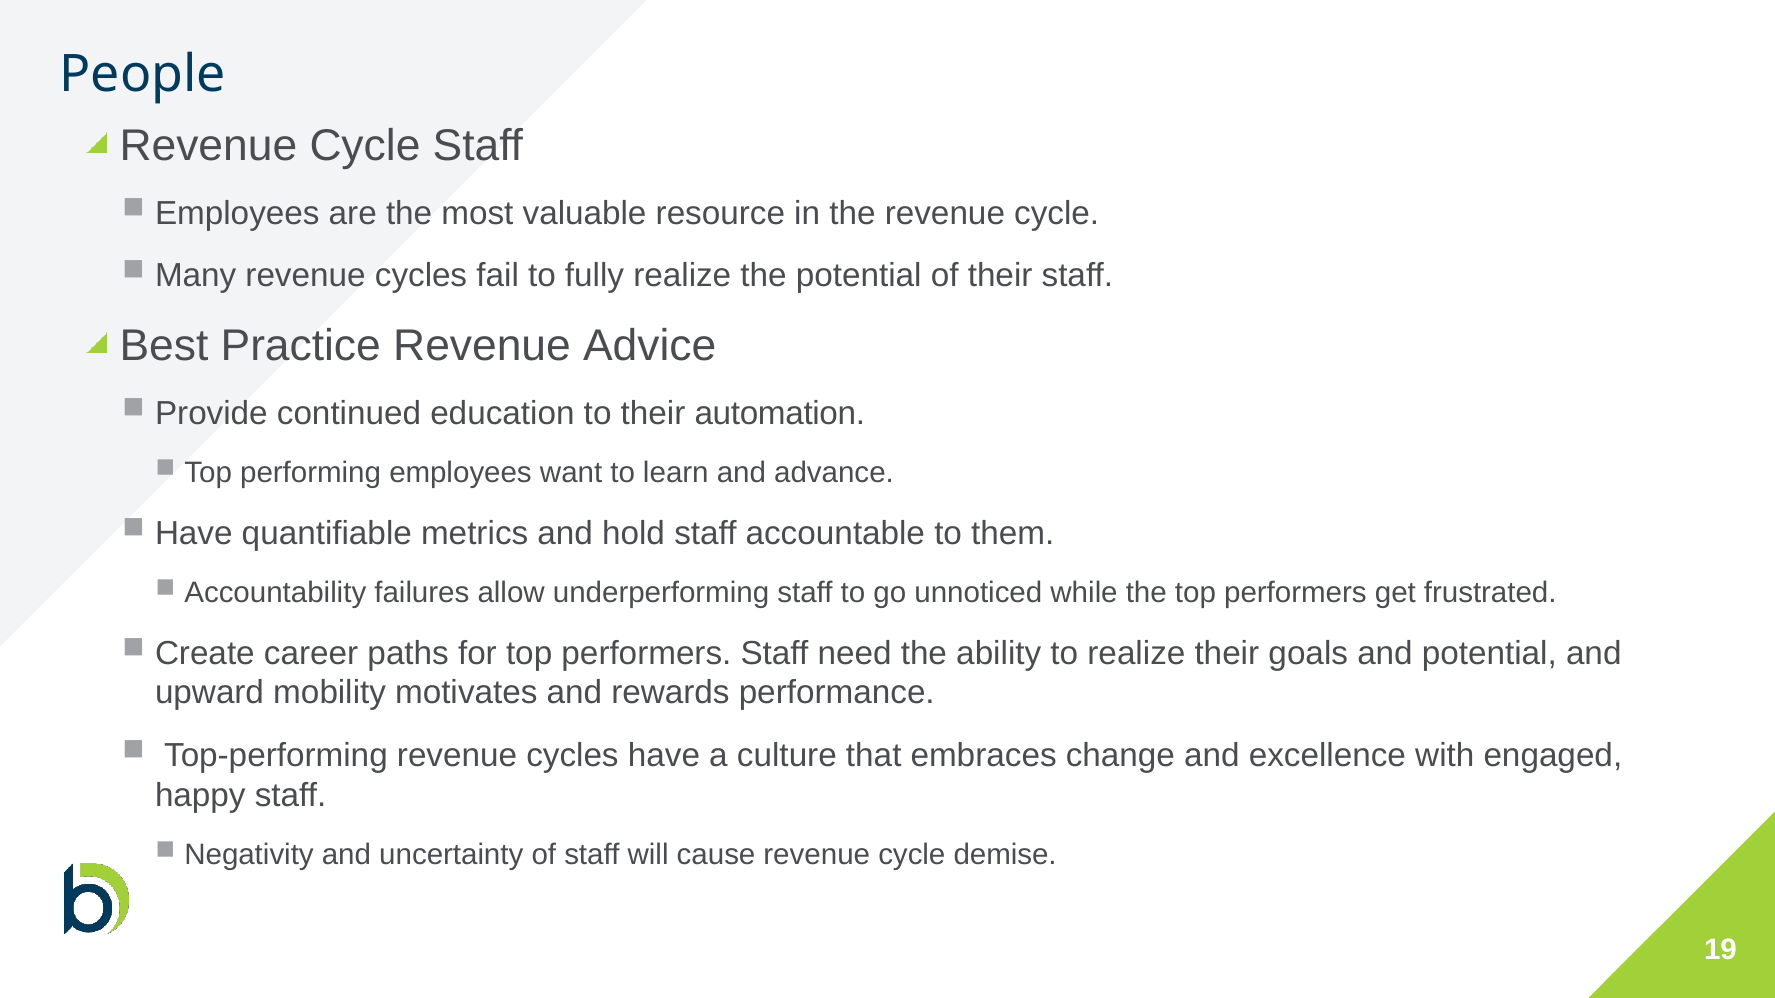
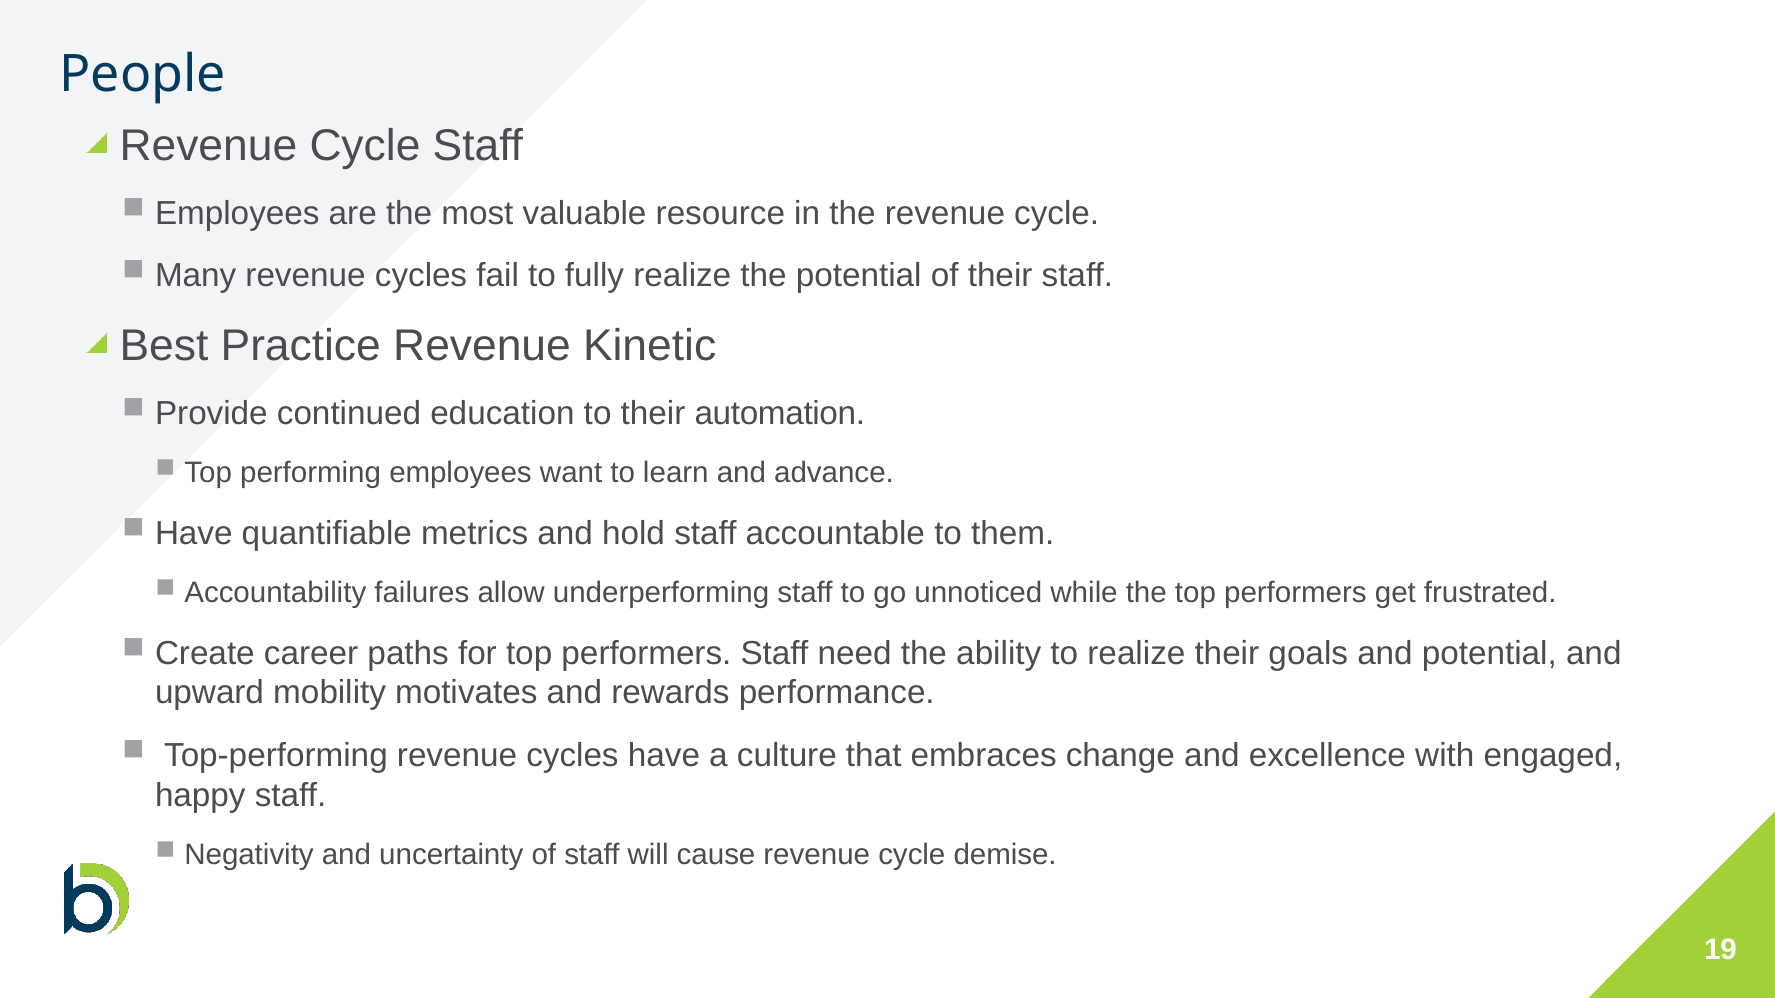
Advice: Advice -> Kinetic
